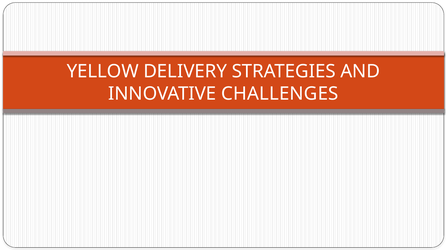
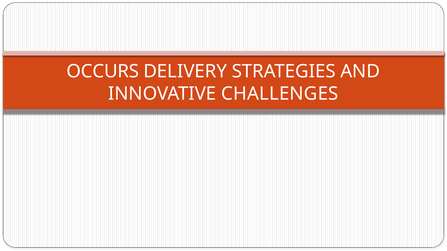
YELLOW: YELLOW -> OCCURS
